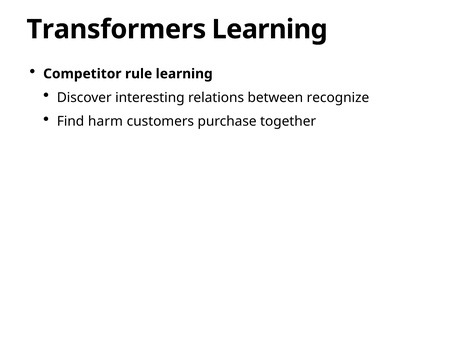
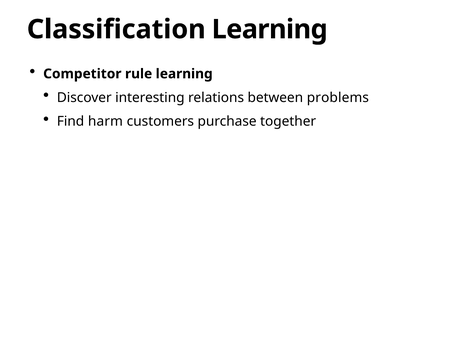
Transformers: Transformers -> Classification
recognize: recognize -> problems
